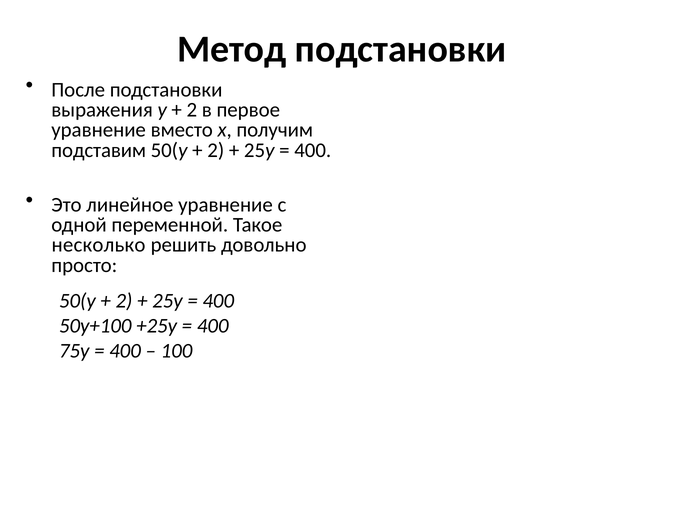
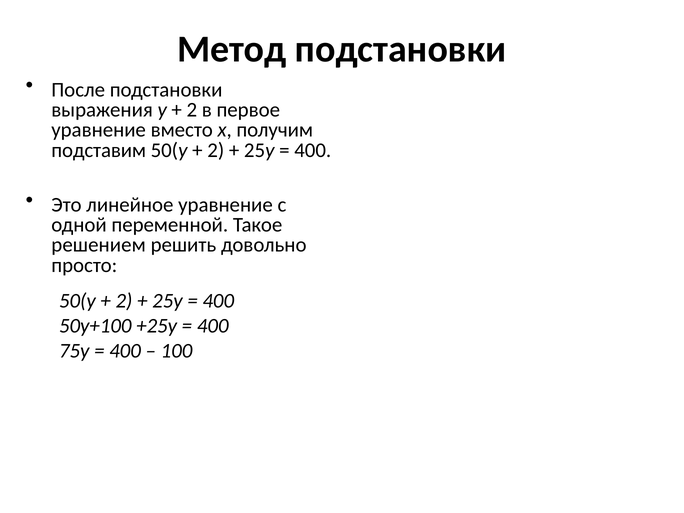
несколько: несколько -> решением
